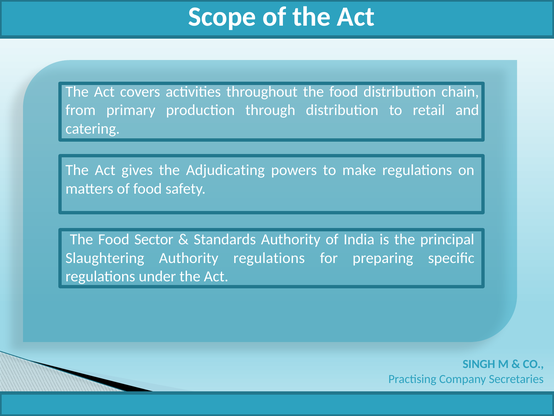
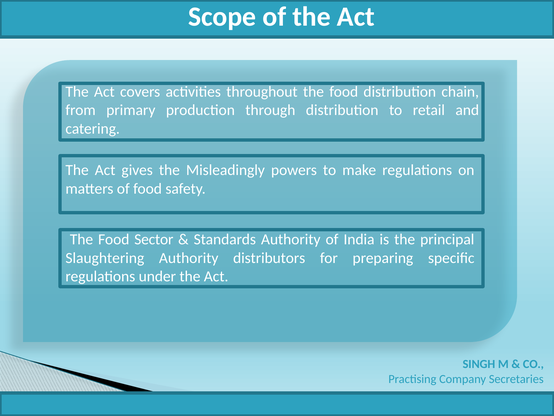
Adjudicating: Adjudicating -> Misleadingly
Authority regulations: regulations -> distributors
